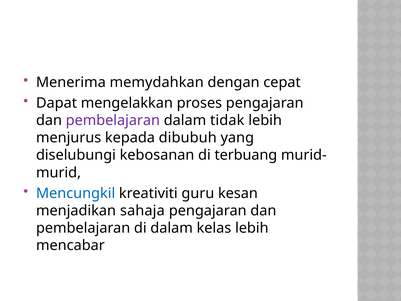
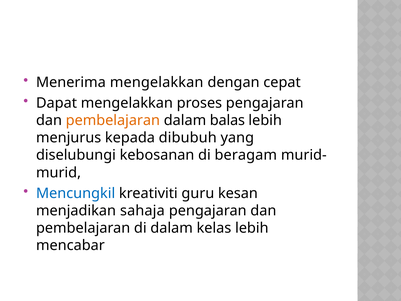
Menerima memydahkan: memydahkan -> mengelakkan
pembelajaran at (113, 120) colour: purple -> orange
tidak: tidak -> balas
terbuang: terbuang -> beragam
